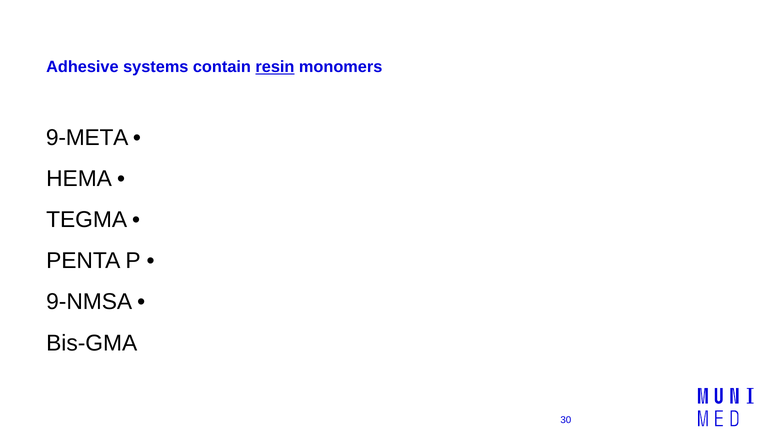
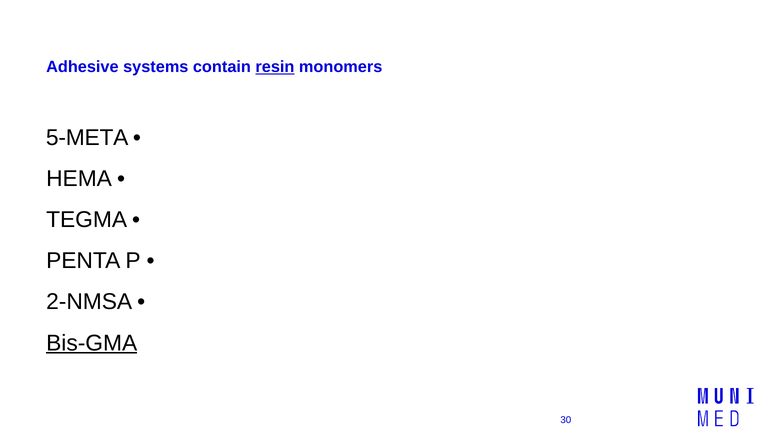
9-META: 9-META -> 5-META
9-NMSA: 9-NMSA -> 2-NMSA
Bis-GMA underline: none -> present
